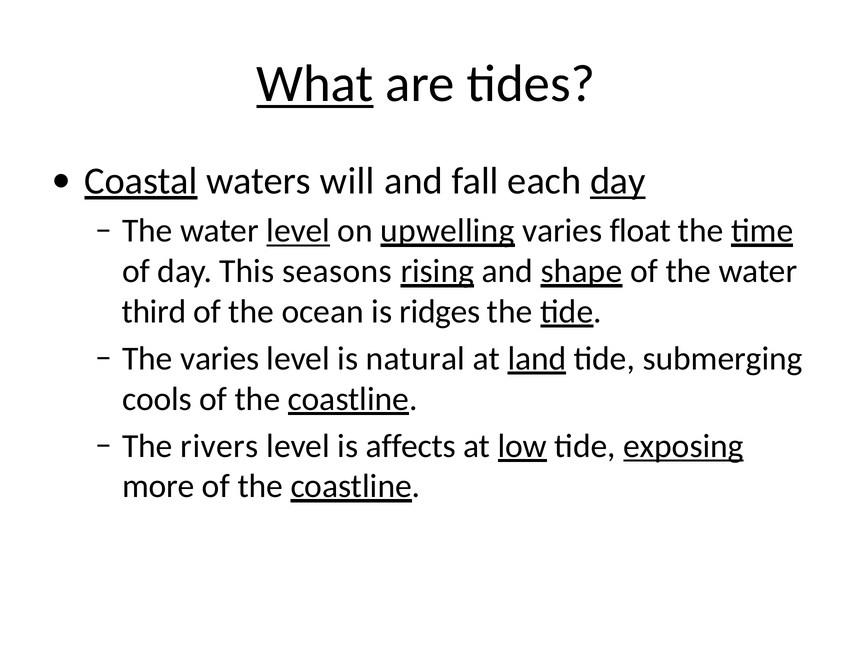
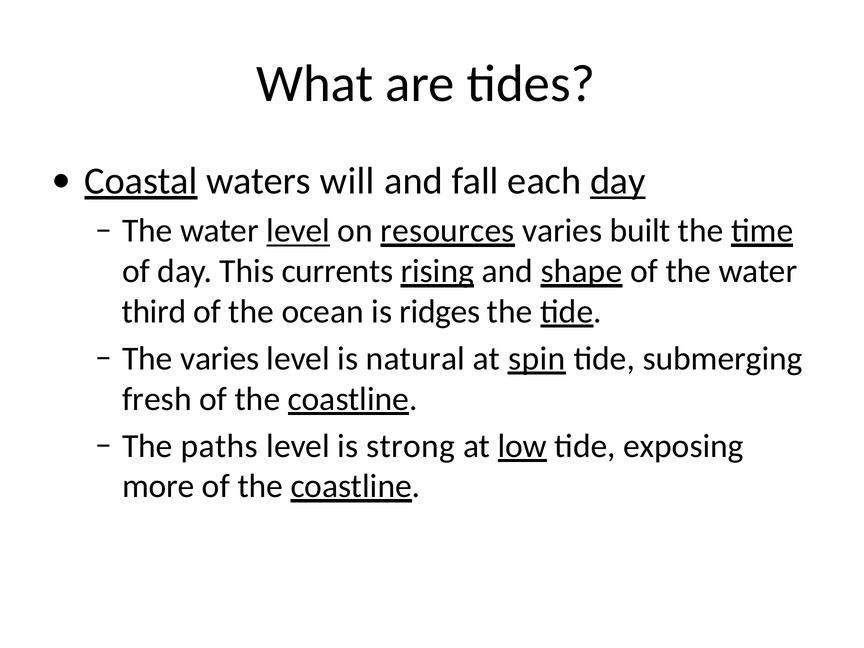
What underline: present -> none
upwelling: upwelling -> resources
float: float -> built
seasons: seasons -> currents
land: land -> spin
cools: cools -> fresh
rivers: rivers -> paths
affects: affects -> strong
exposing underline: present -> none
